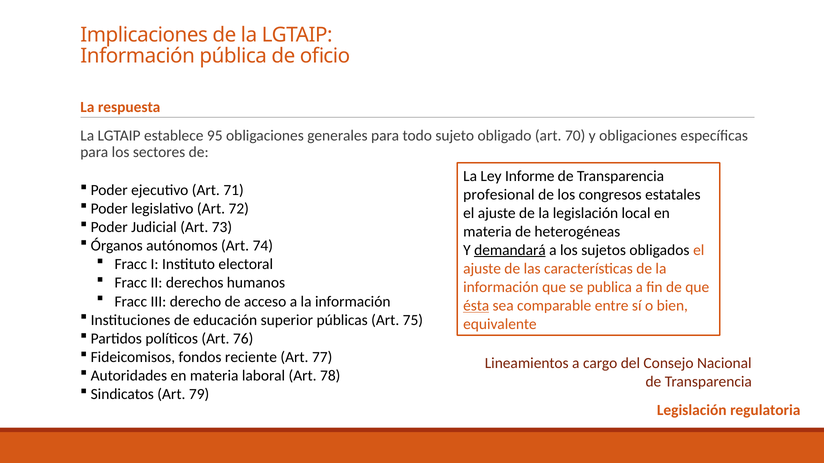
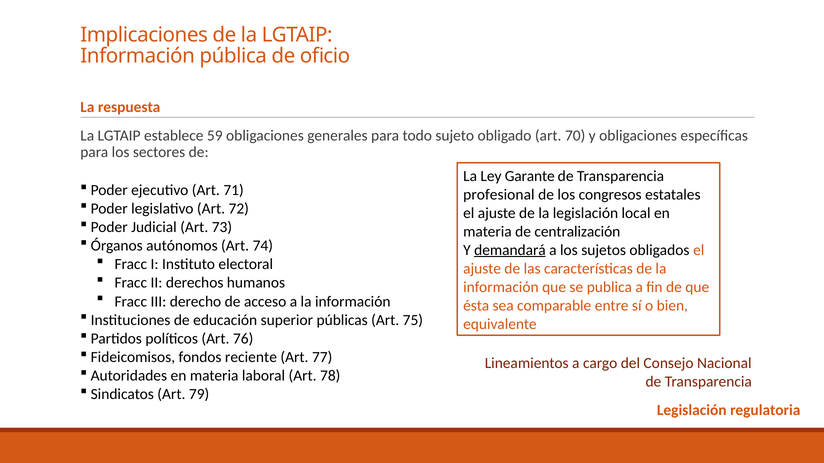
95: 95 -> 59
Informe: Informe -> Garante
heterogéneas: heterogéneas -> centralización
ésta underline: present -> none
